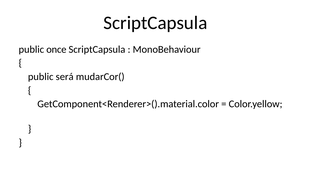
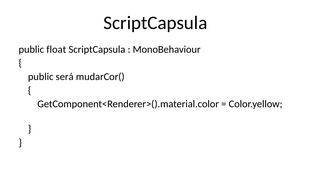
once: once -> float
